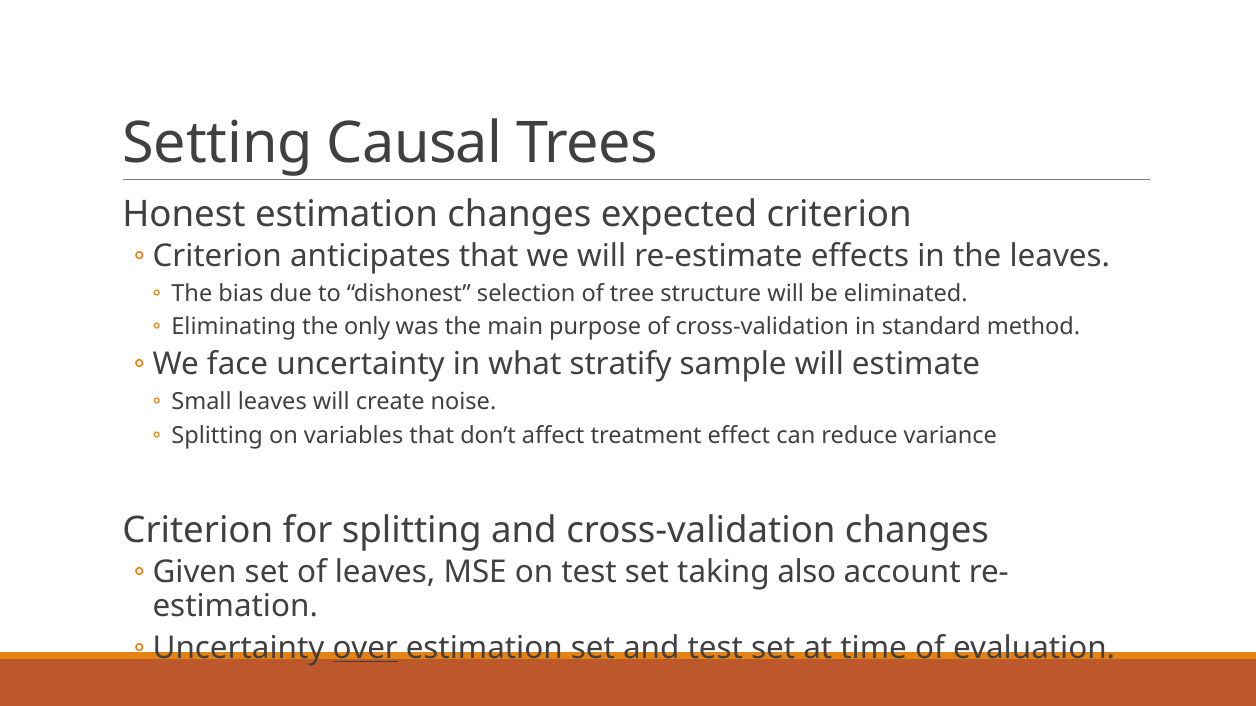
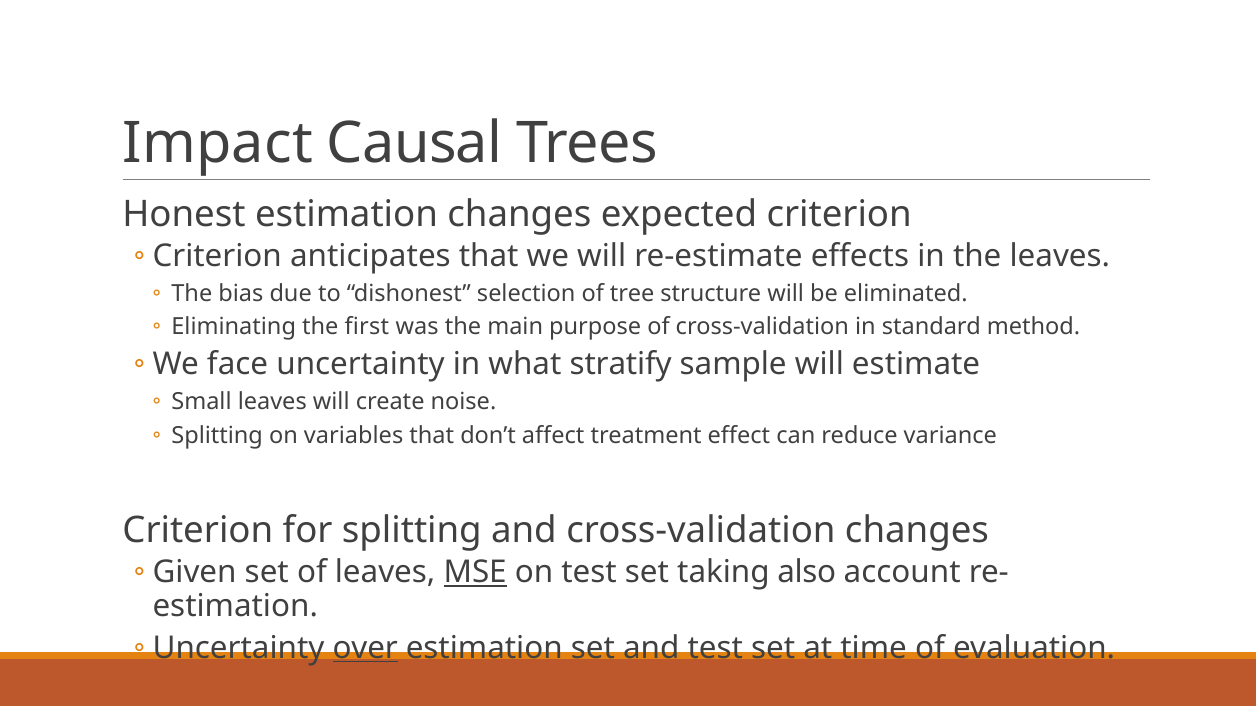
Setting: Setting -> Impact
only: only -> first
MSE underline: none -> present
